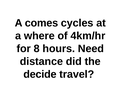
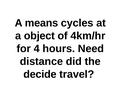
comes: comes -> means
where: where -> object
8: 8 -> 4
